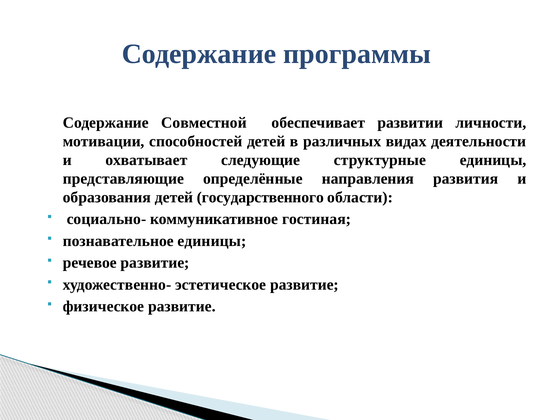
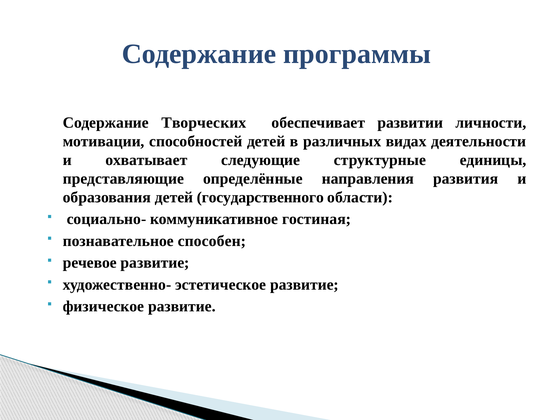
Совместной: Совместной -> Творческих
познавательное единицы: единицы -> способен
